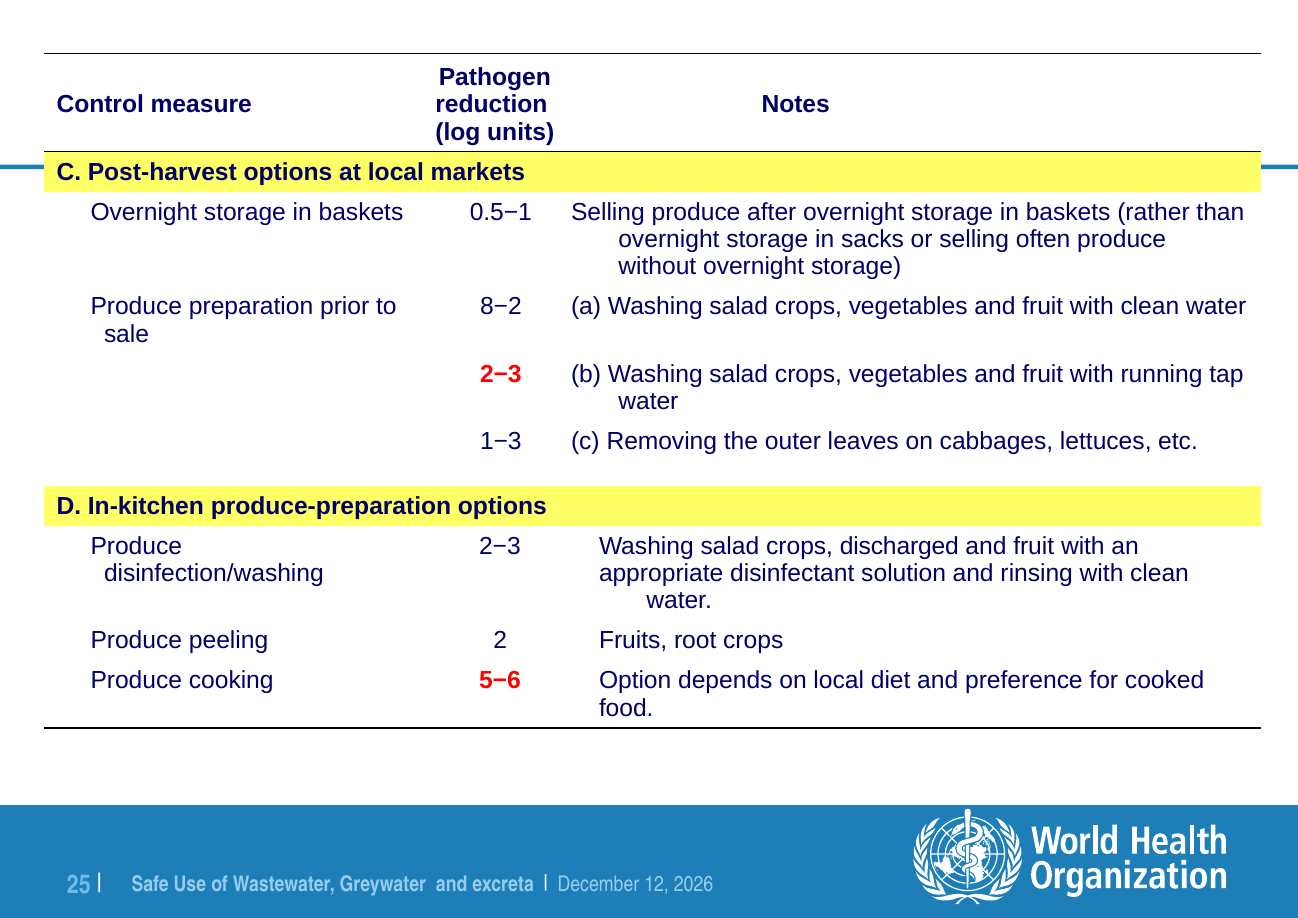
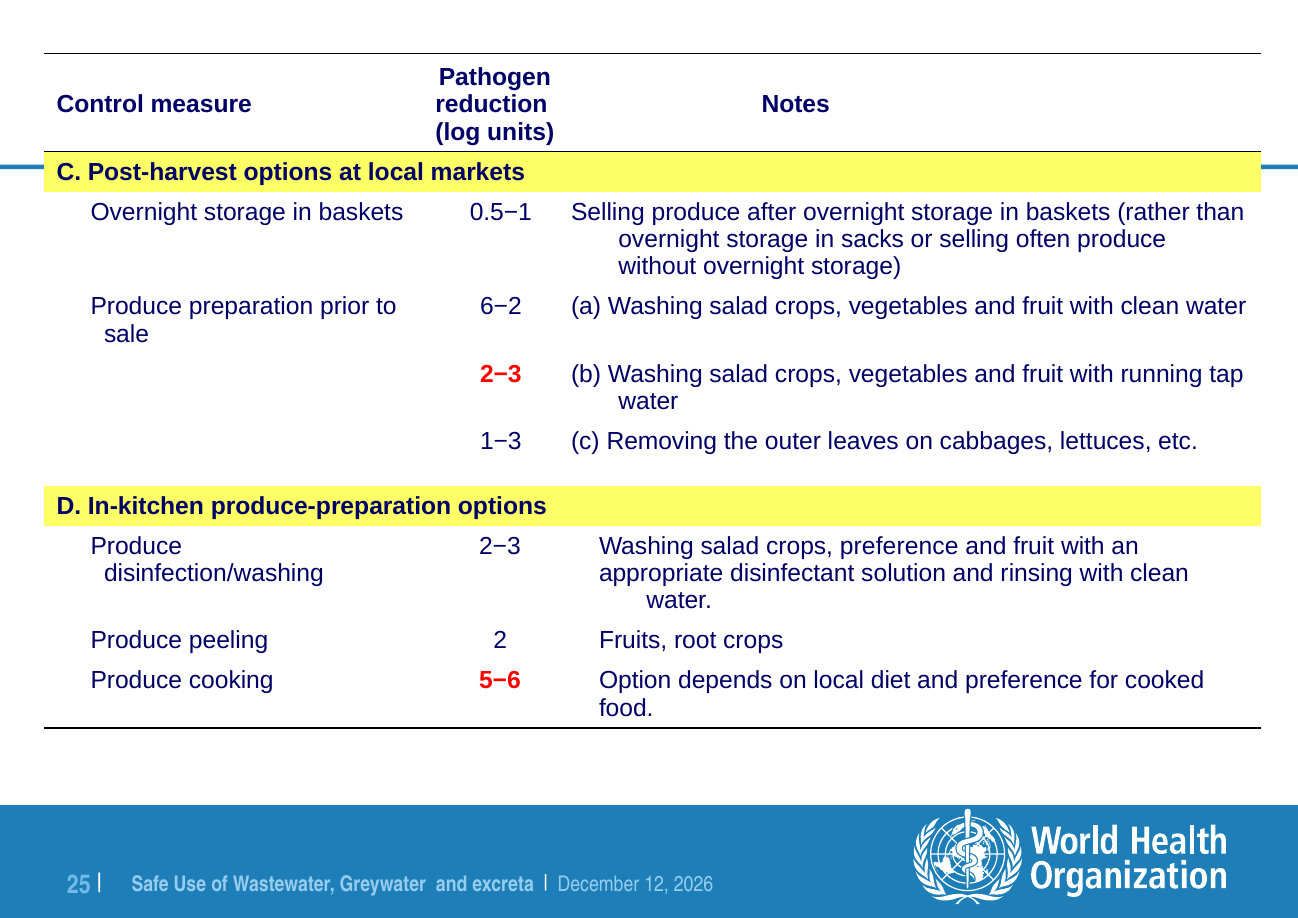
8−2: 8−2 -> 6−2
crops discharged: discharged -> preference
